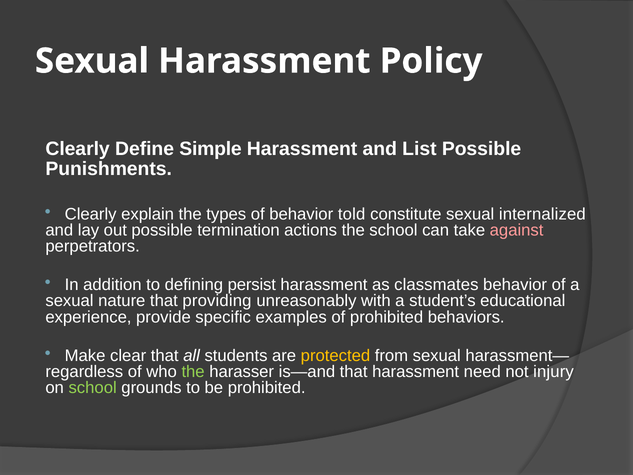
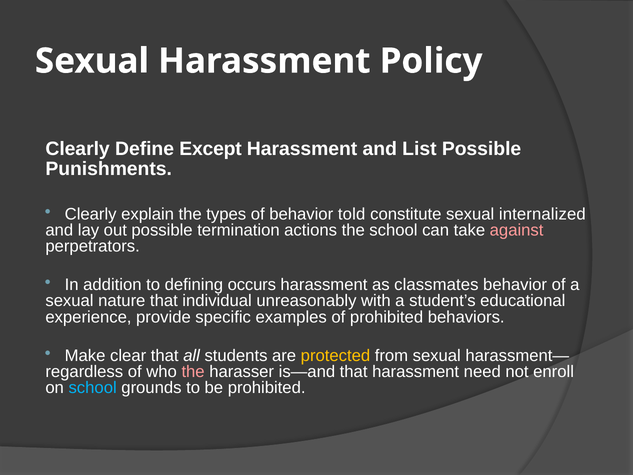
Simple: Simple -> Except
persist: persist -> occurs
providing: providing -> individual
the at (193, 371) colour: light green -> pink
injury: injury -> enroll
school at (93, 387) colour: light green -> light blue
